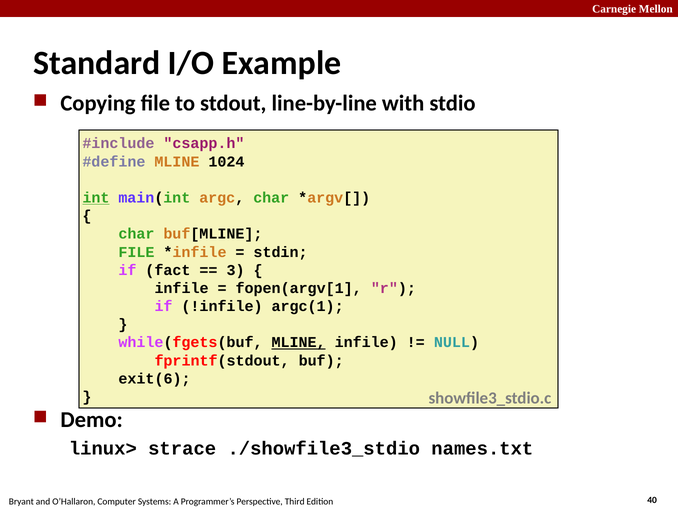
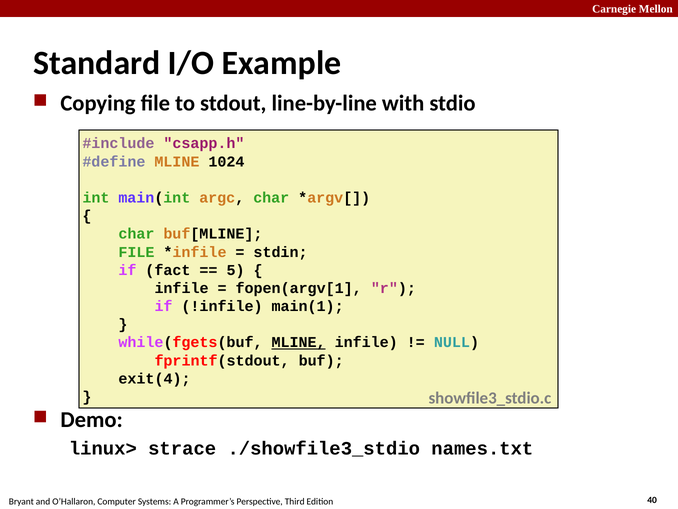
int underline: present -> none
3: 3 -> 5
argc(1: argc(1 -> main(1
exit(6: exit(6 -> exit(4
